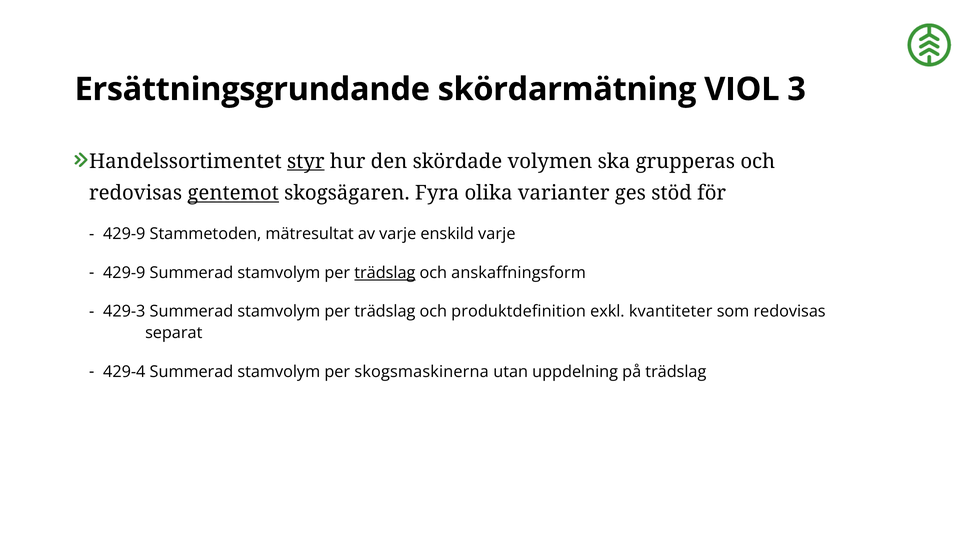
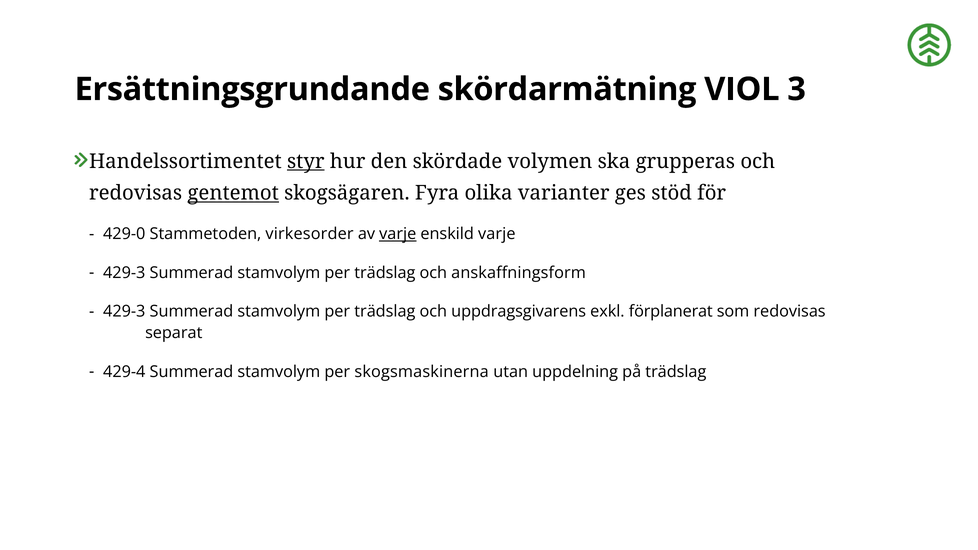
429-9 at (124, 234): 429-9 -> 429-0
mätresultat: mätresultat -> virkesorder
varje at (398, 234) underline: none -> present
429-9 at (124, 273): 429-9 -> 429-3
trädslag at (385, 273) underline: present -> none
produktdefinition: produktdefinition -> uppdragsgivarens
kvantiteter: kvantiteter -> förplanerat
